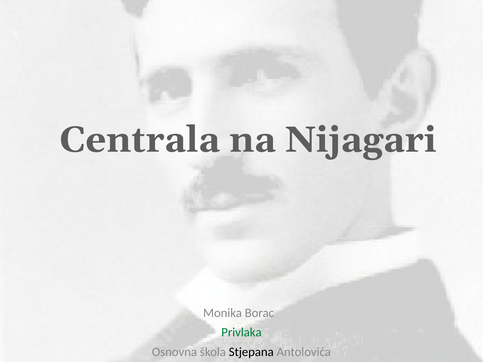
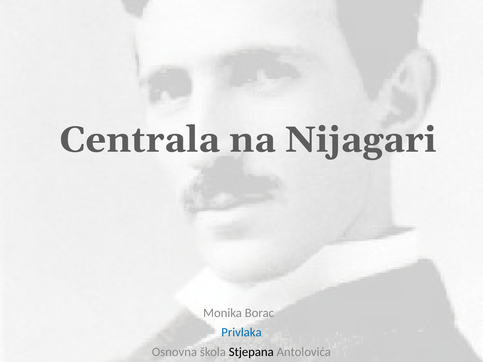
Privlaka colour: green -> blue
